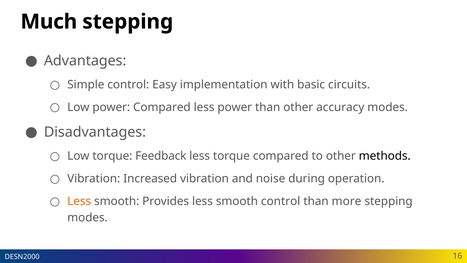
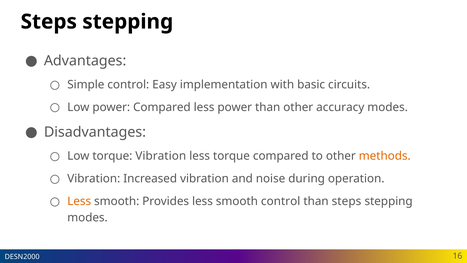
Much at (49, 22): Much -> Steps
torque Feedback: Feedback -> Vibration
methods colour: black -> orange
than more: more -> steps
